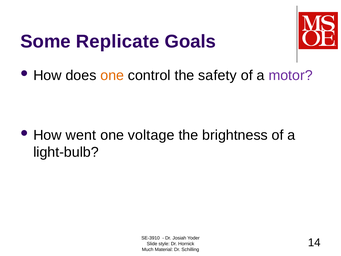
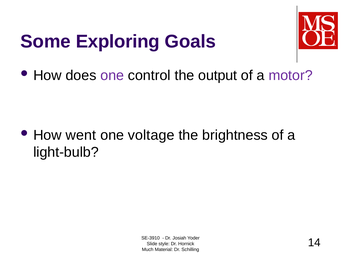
Replicate: Replicate -> Exploring
one at (112, 75) colour: orange -> purple
safety: safety -> output
